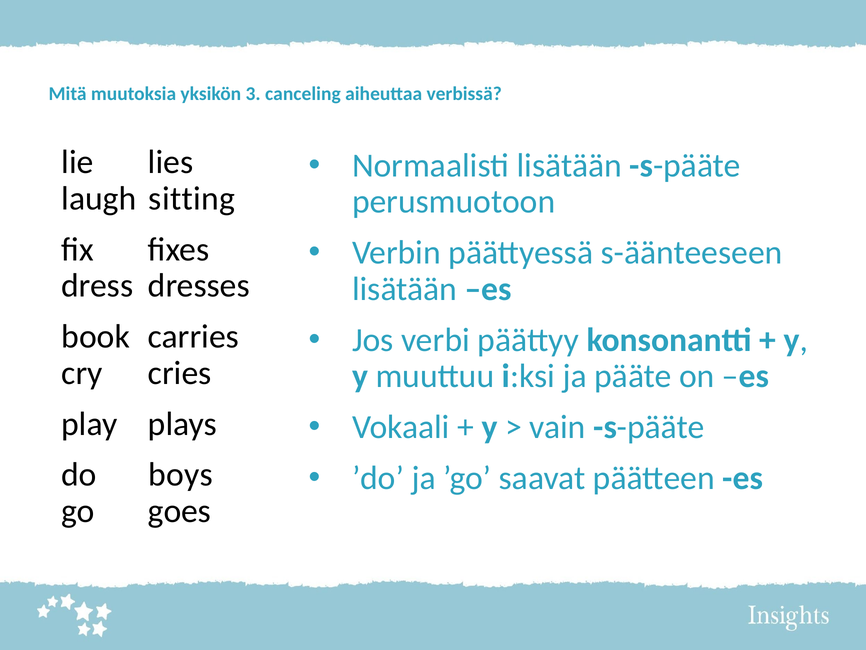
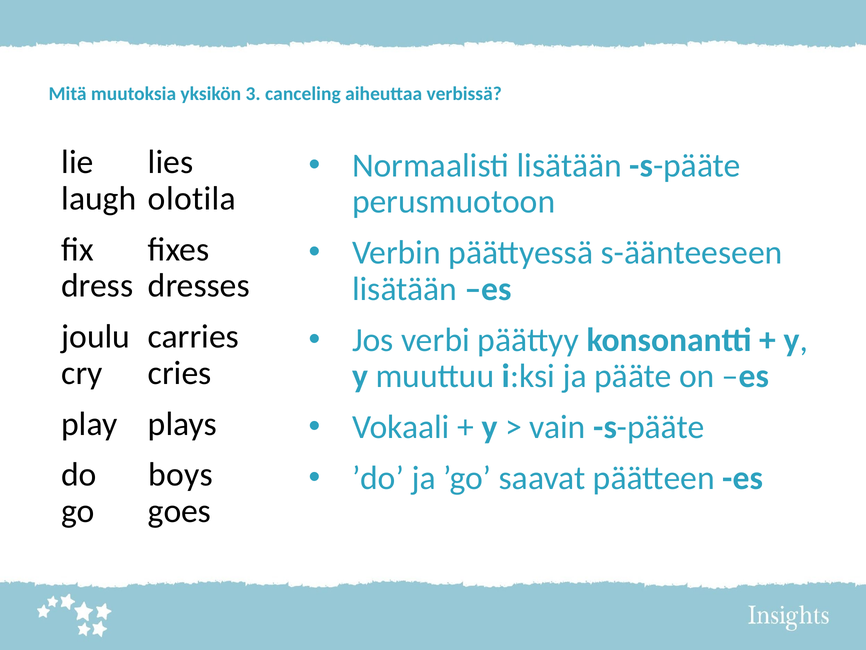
sitting: sitting -> olotila
book: book -> joulu
